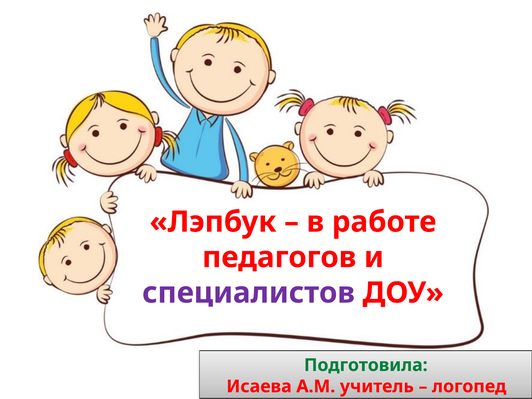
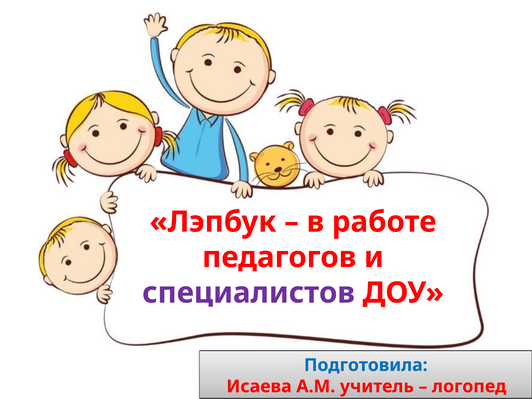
Подготовила colour: green -> blue
